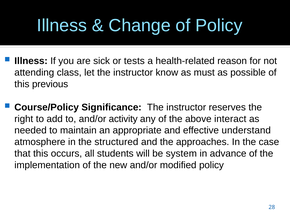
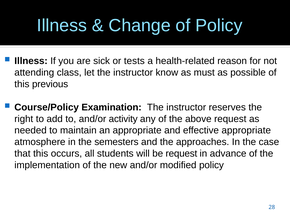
Significance: Significance -> Examination
above interact: interact -> request
effective understand: understand -> appropriate
structured: structured -> semesters
be system: system -> request
